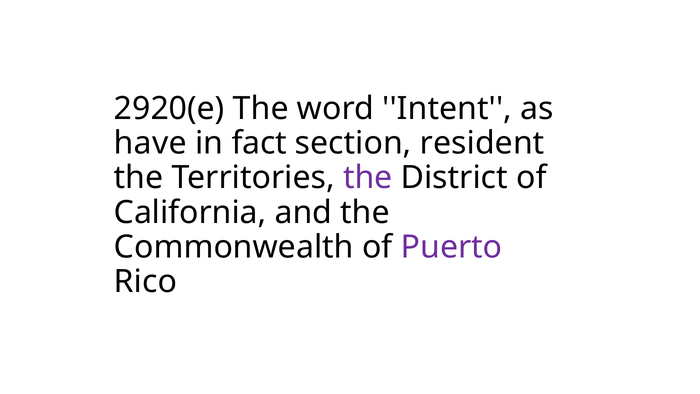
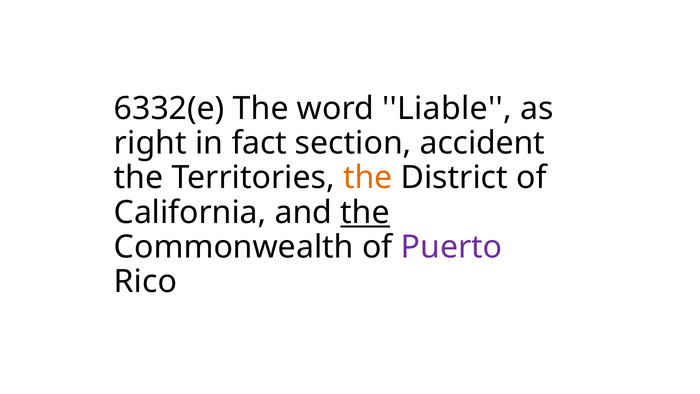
2920(e: 2920(e -> 6332(e
Intent: Intent -> Liable
have: have -> right
resident: resident -> accident
the at (368, 178) colour: purple -> orange
the at (365, 212) underline: none -> present
